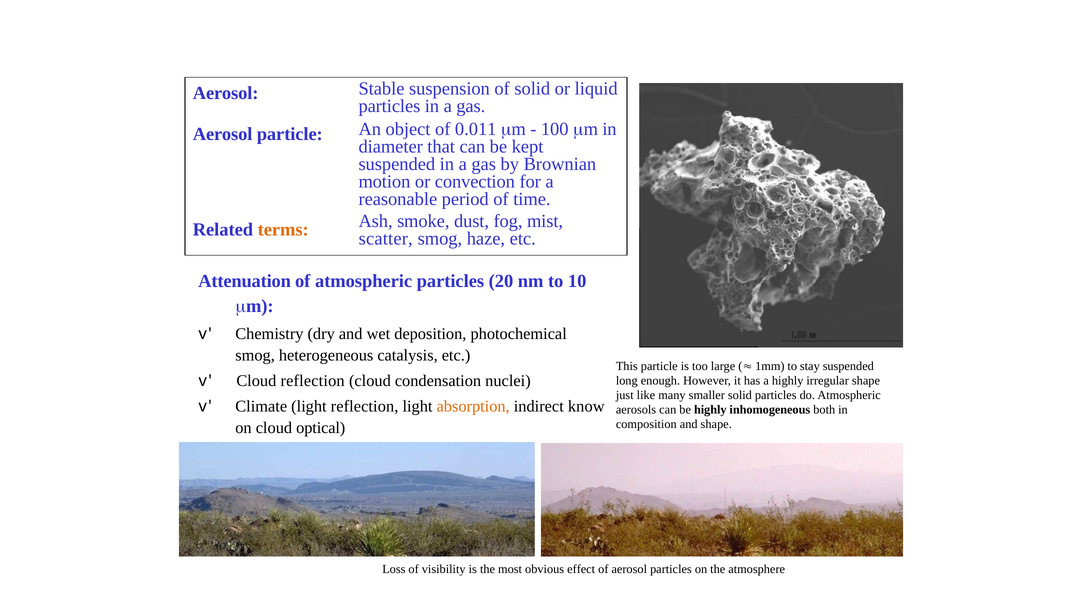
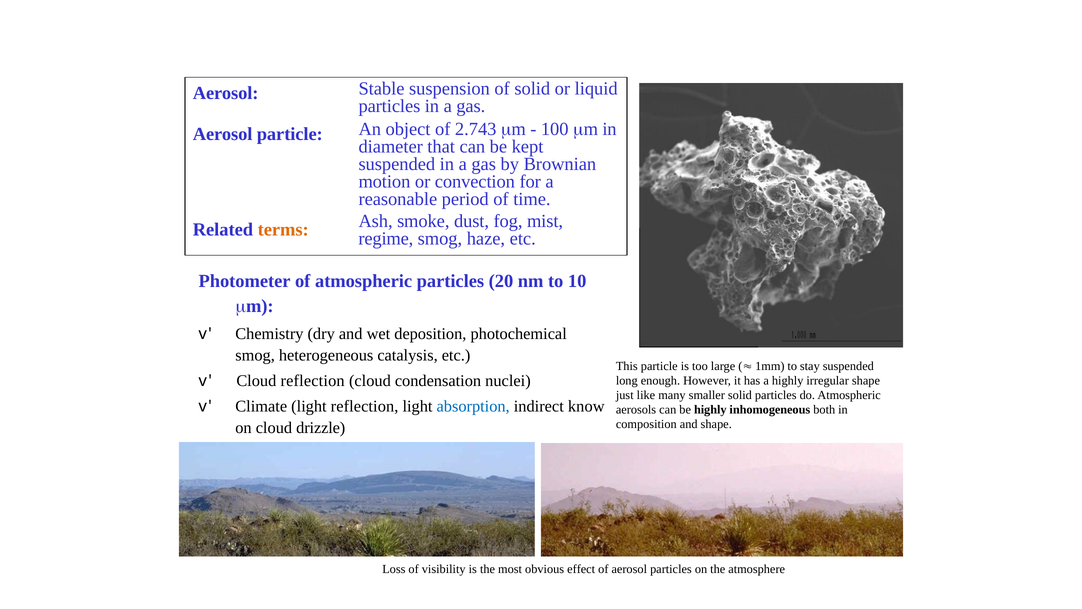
0.011: 0.011 -> 2.743
scatter: scatter -> regime
Attenuation: Attenuation -> Photometer
absorption colour: orange -> blue
optical: optical -> drizzle
